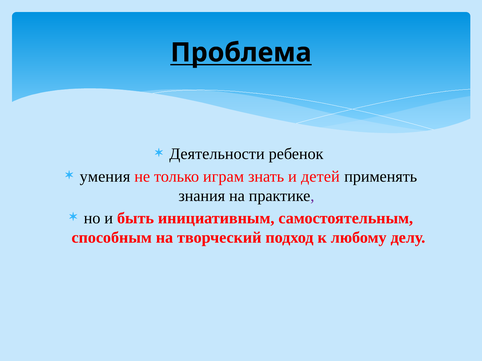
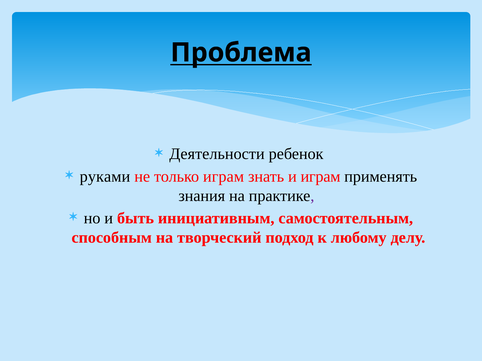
умения: умения -> руками
и детей: детей -> играм
